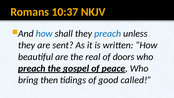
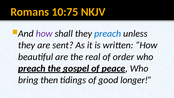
10:37: 10:37 -> 10:75
how at (44, 34) colour: blue -> purple
doors: doors -> order
called: called -> longer
